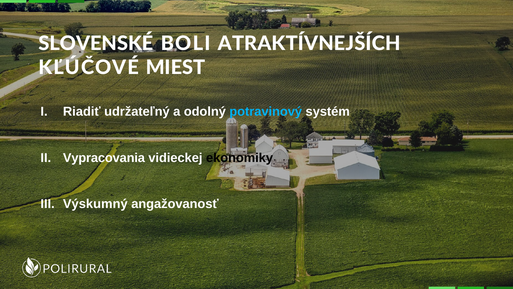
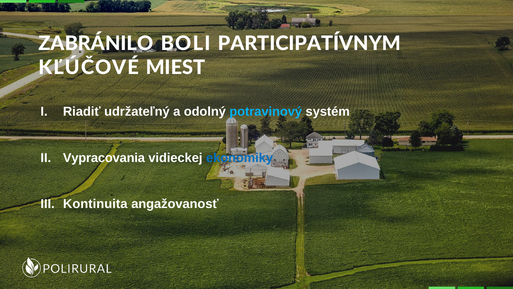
SLOVENSKÉ: SLOVENSKÉ -> ZABRÁNILO
ATRAKTÍVNEJŠÍCH: ATRAKTÍVNEJŠÍCH -> PARTICIPATÍVNYM
ekonomiky colour: black -> blue
Výskumný: Výskumný -> Kontinuita
